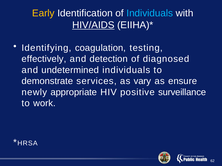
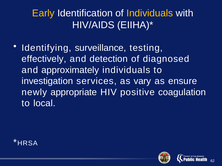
Individuals at (150, 13) colour: light blue -> yellow
HIV/AIDS underline: present -> none
coagulation: coagulation -> surveillance
undetermined: undetermined -> approximately
demonstrate: demonstrate -> investigation
surveillance: surveillance -> coagulation
work: work -> local
